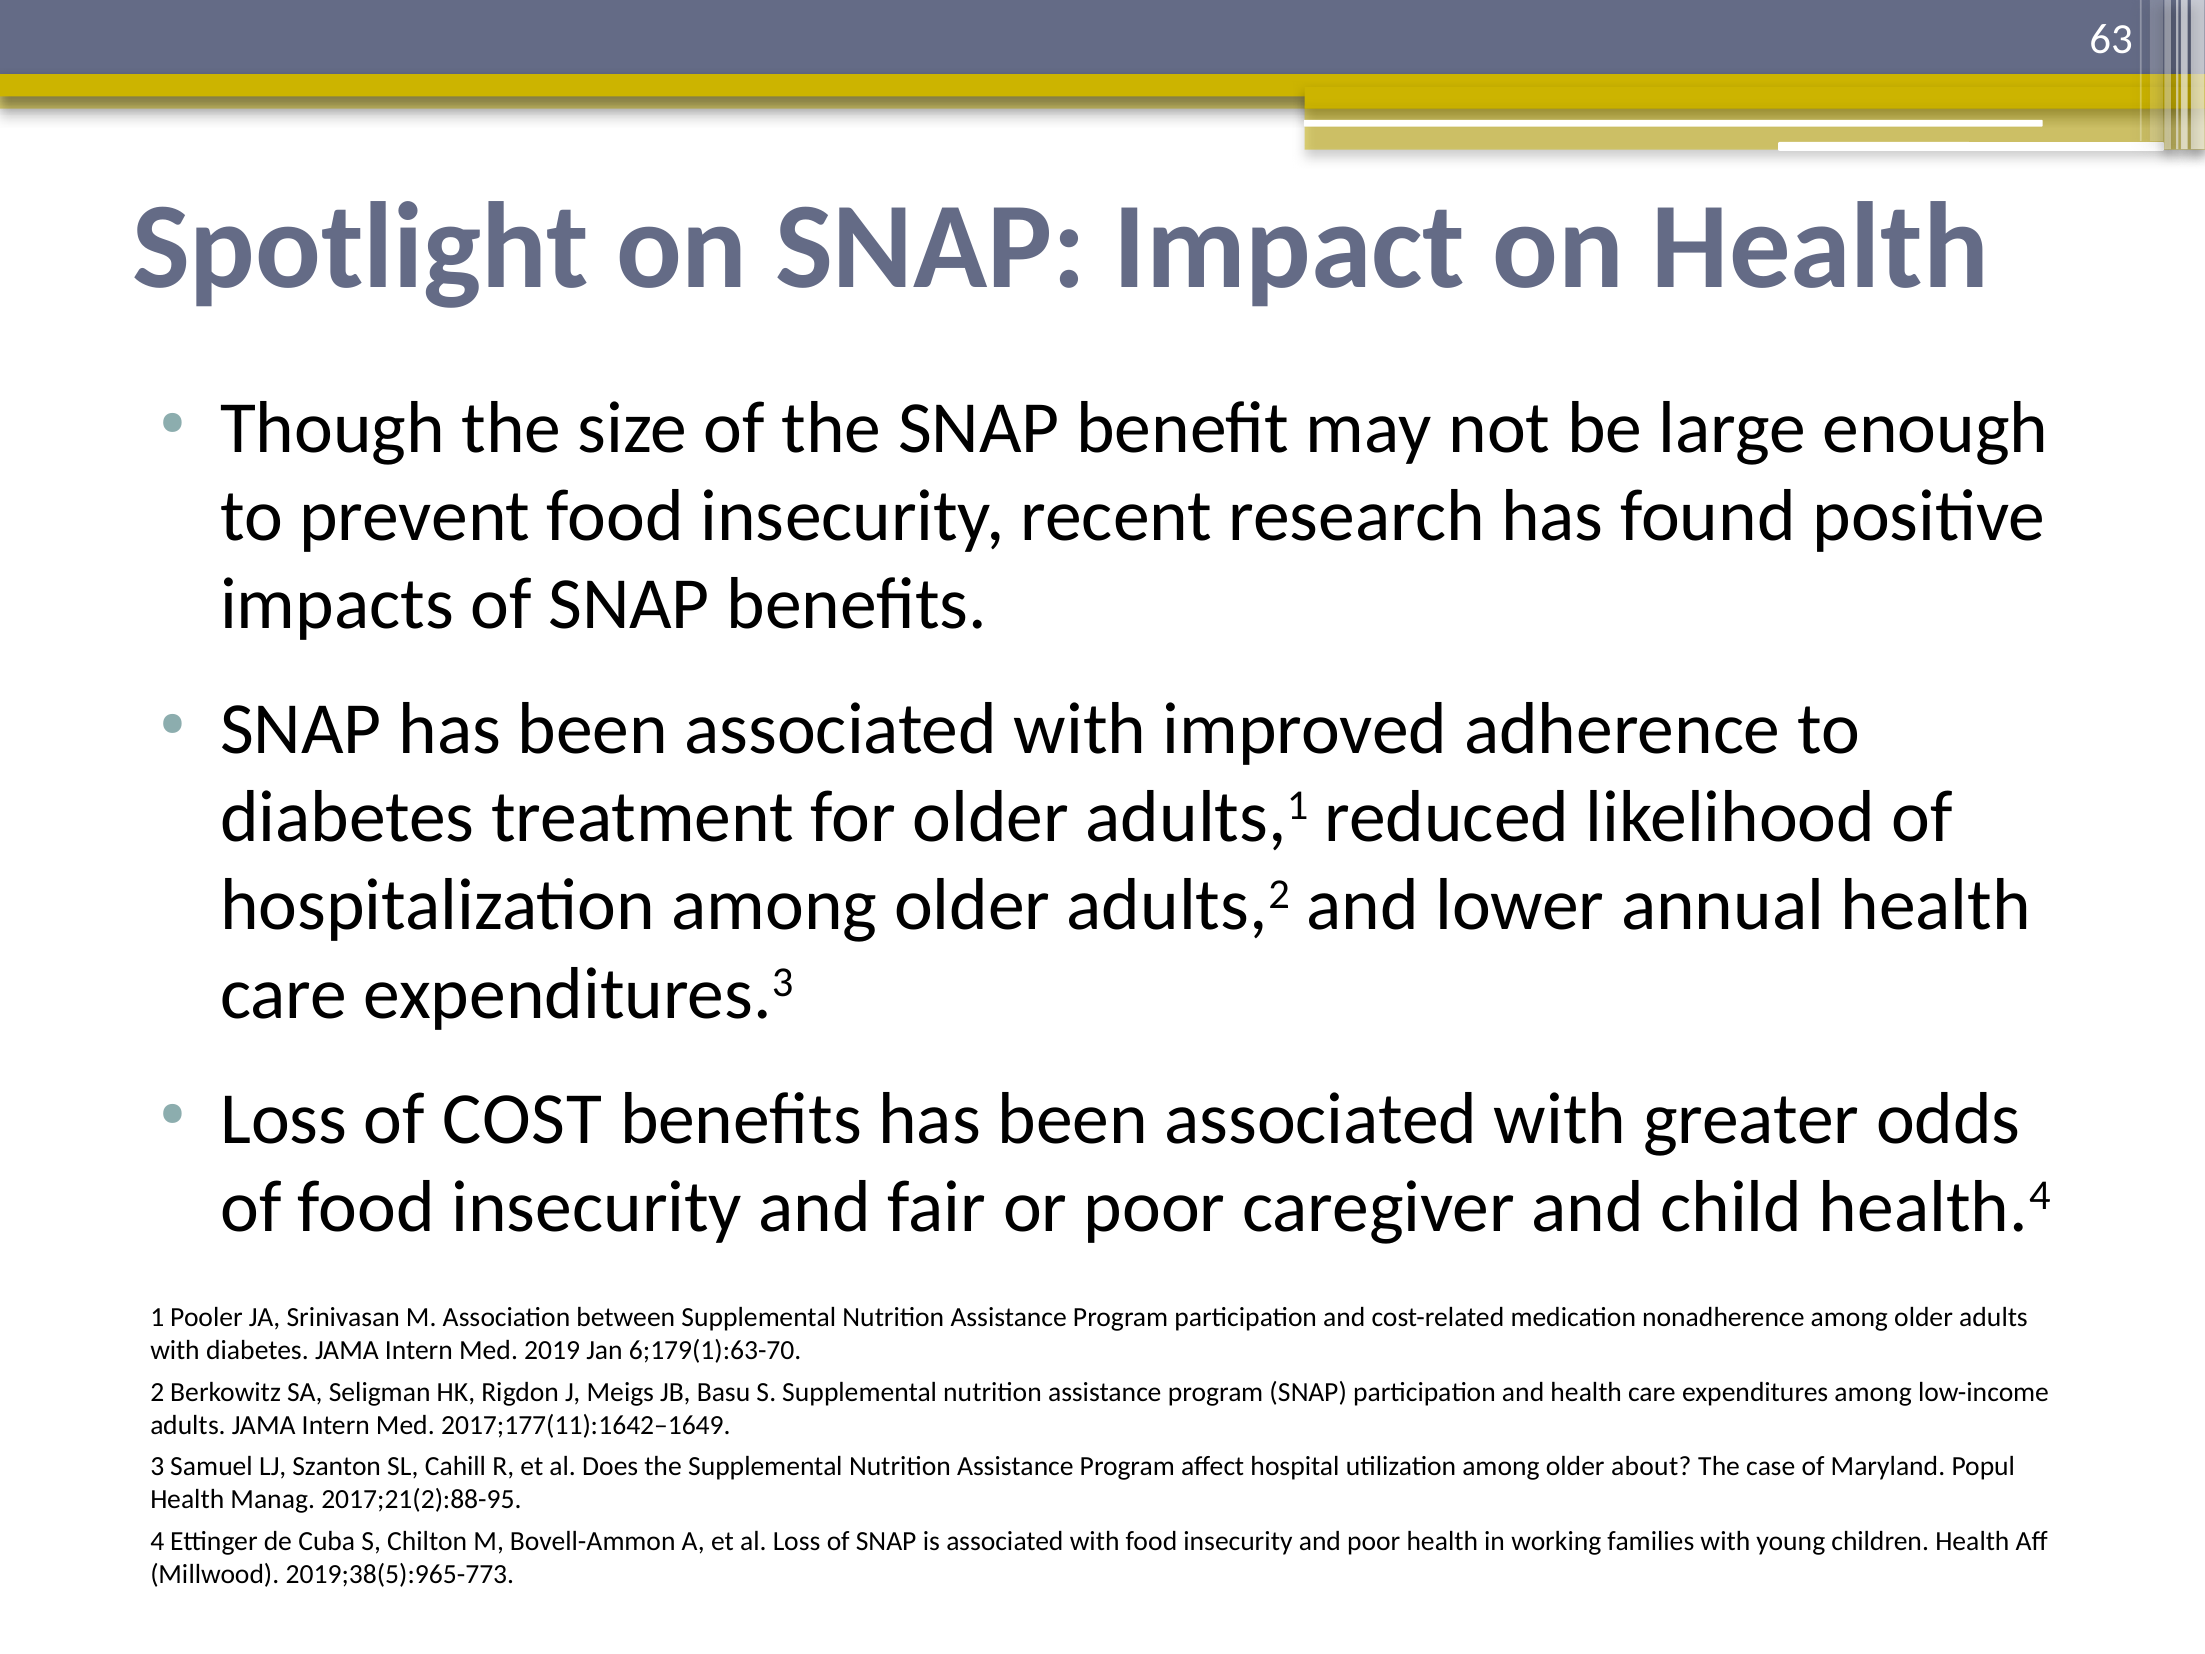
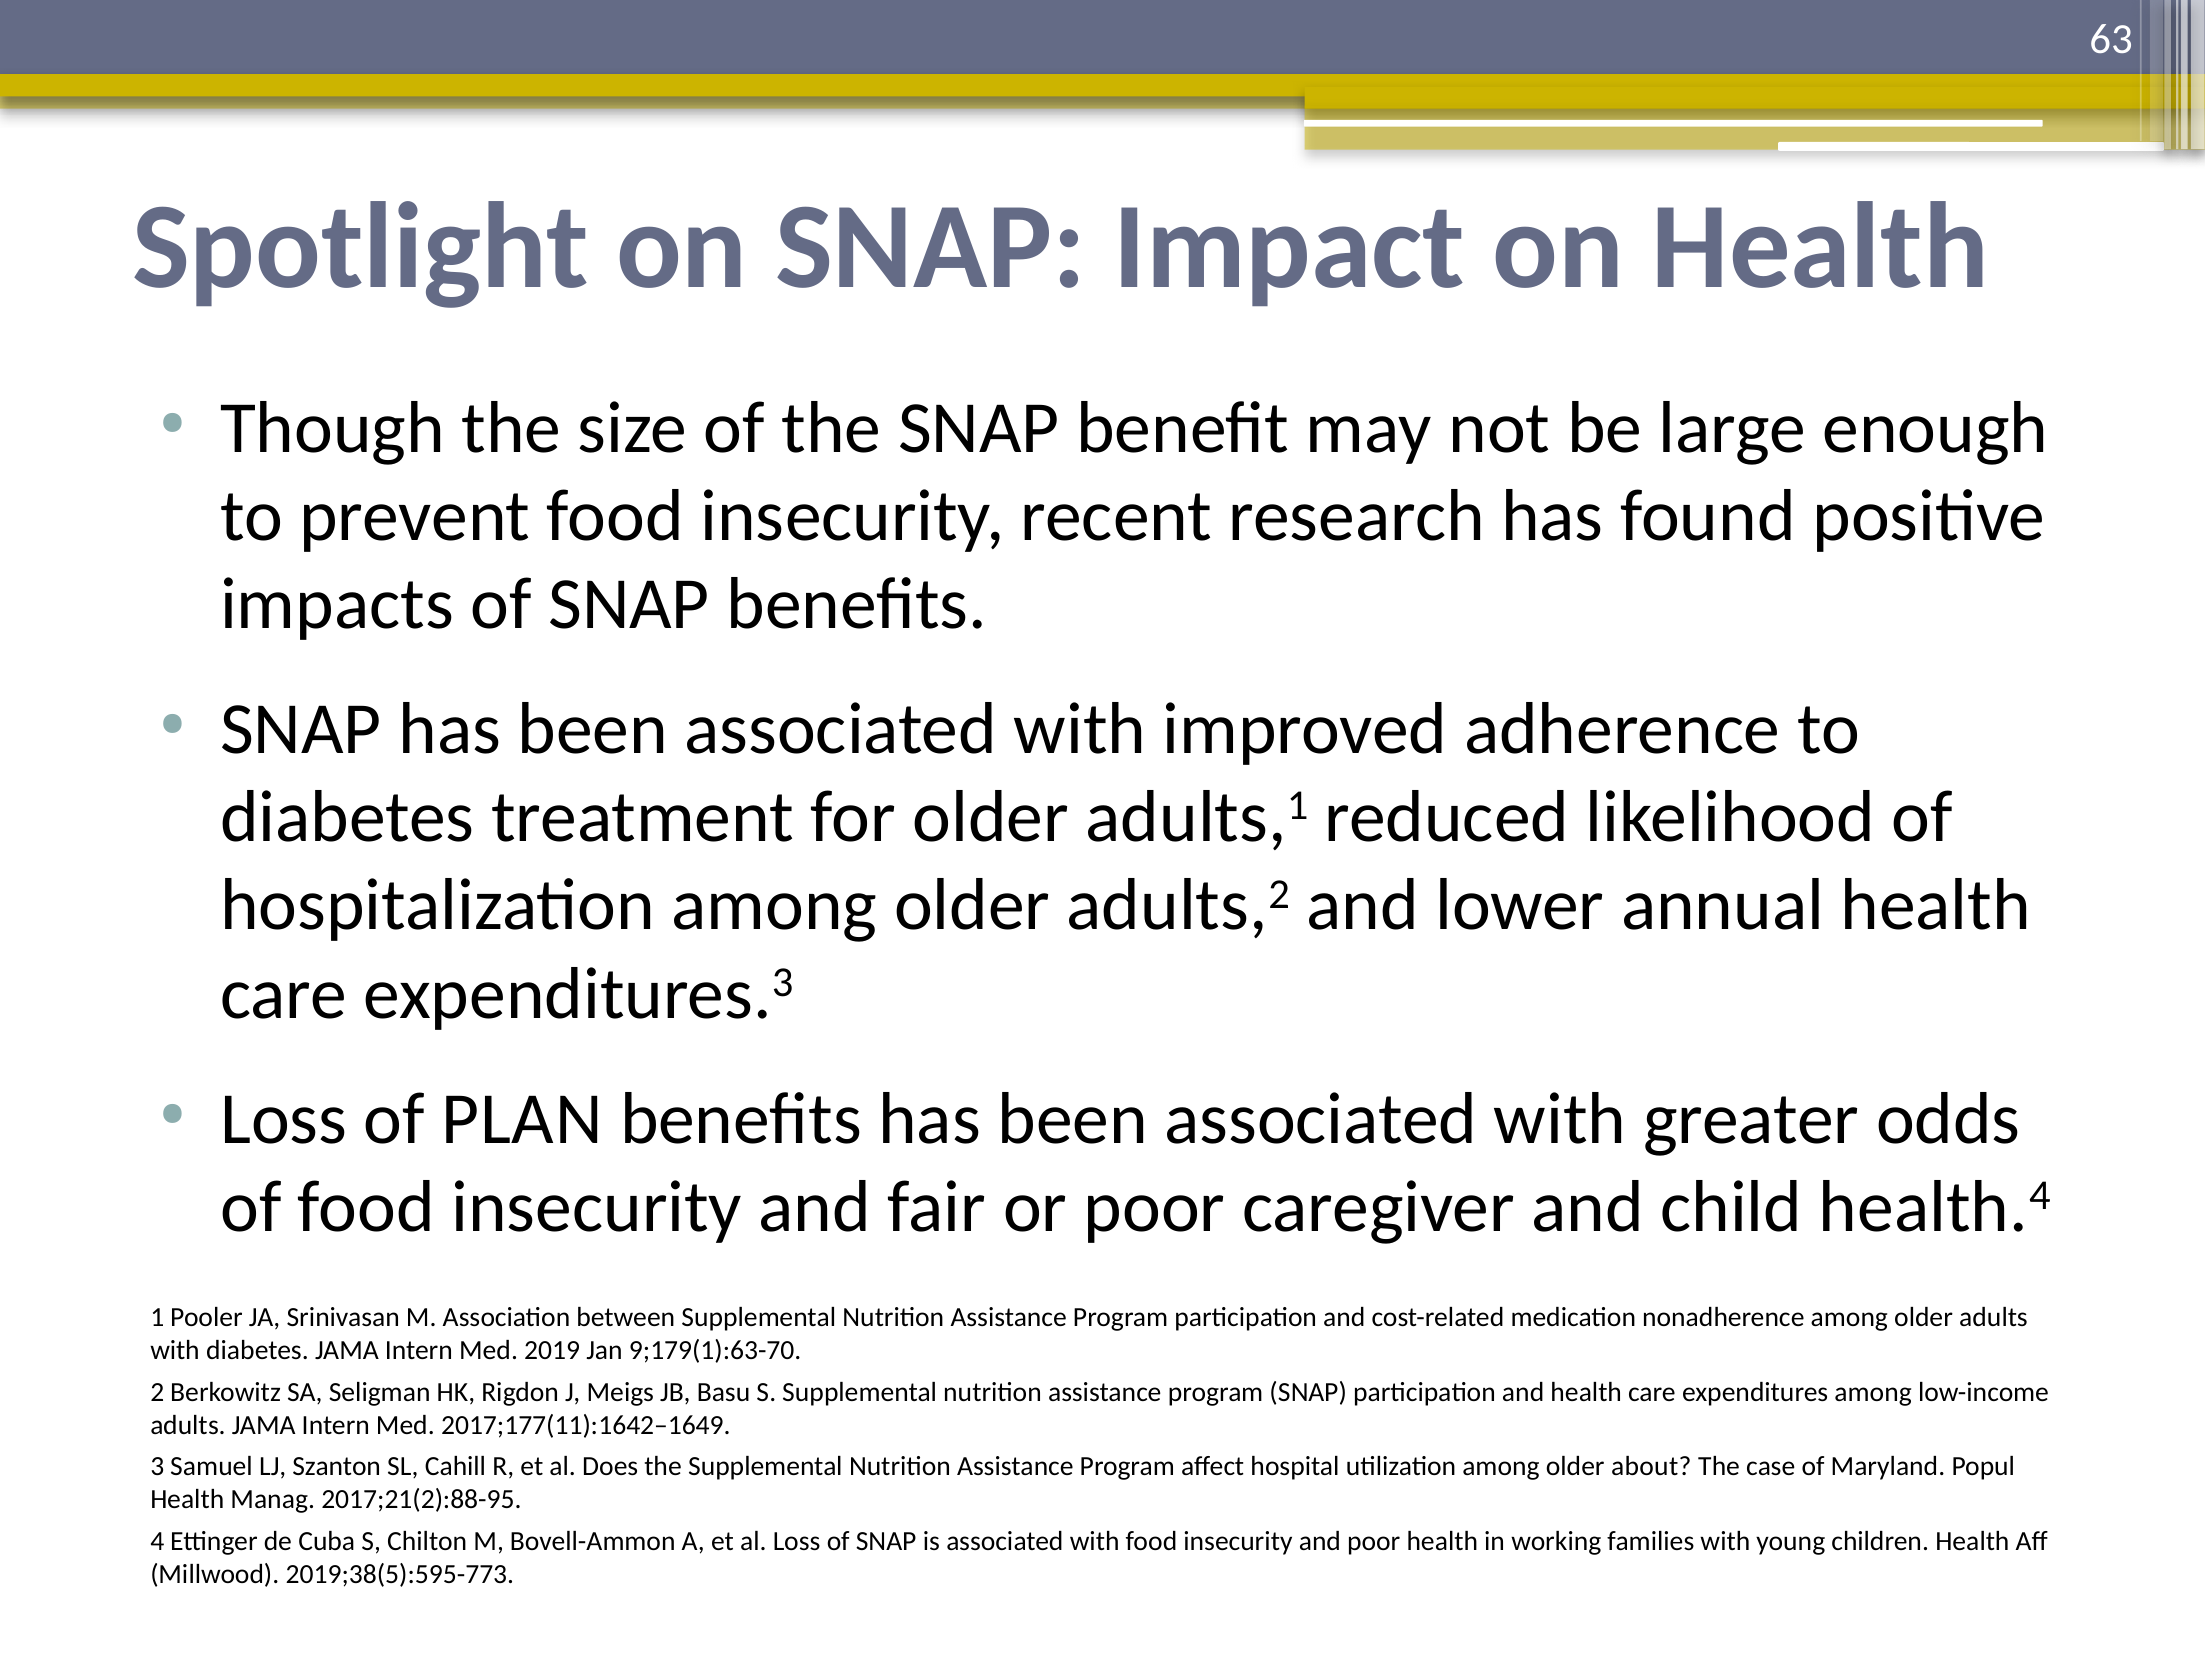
COST: COST -> PLAN
6;179(1):63-70: 6;179(1):63-70 -> 9;179(1):63-70
2019;38(5):965-773: 2019;38(5):965-773 -> 2019;38(5):595-773
